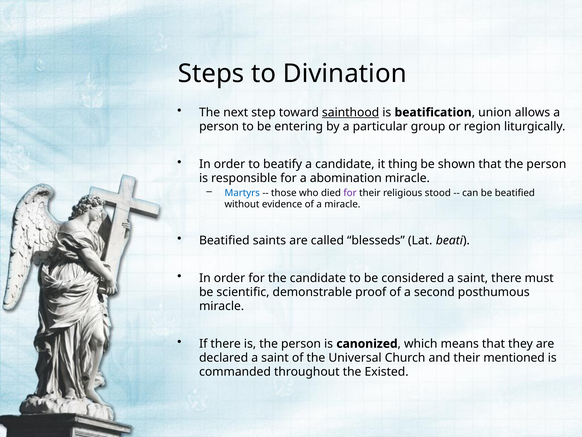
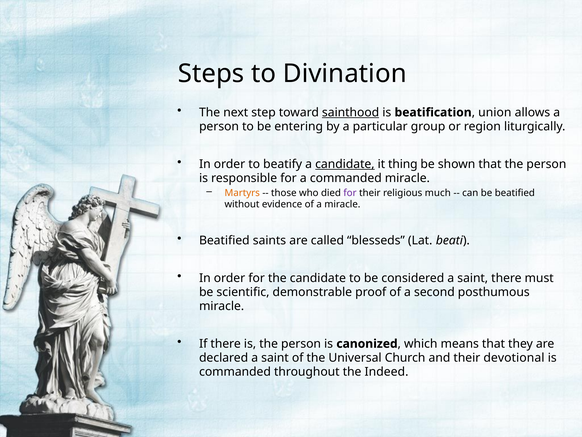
candidate at (345, 164) underline: none -> present
a abomination: abomination -> commanded
Martyrs colour: blue -> orange
stood: stood -> much
mentioned: mentioned -> devotional
Existed: Existed -> Indeed
